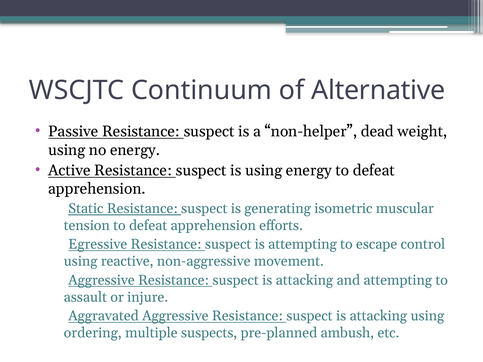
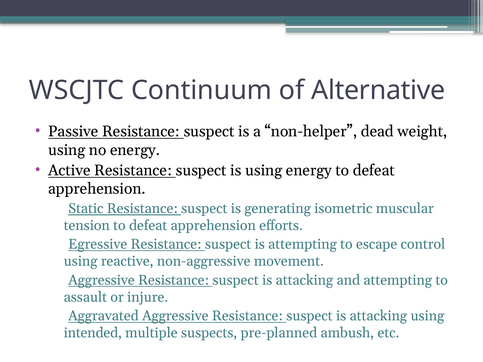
ordering: ordering -> intended
